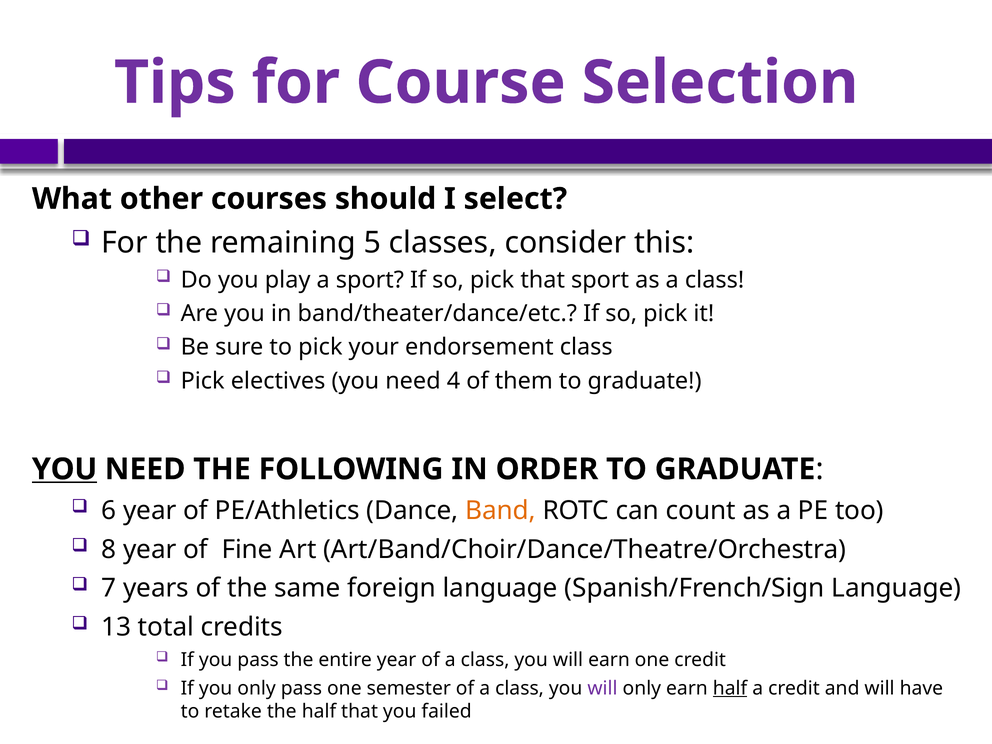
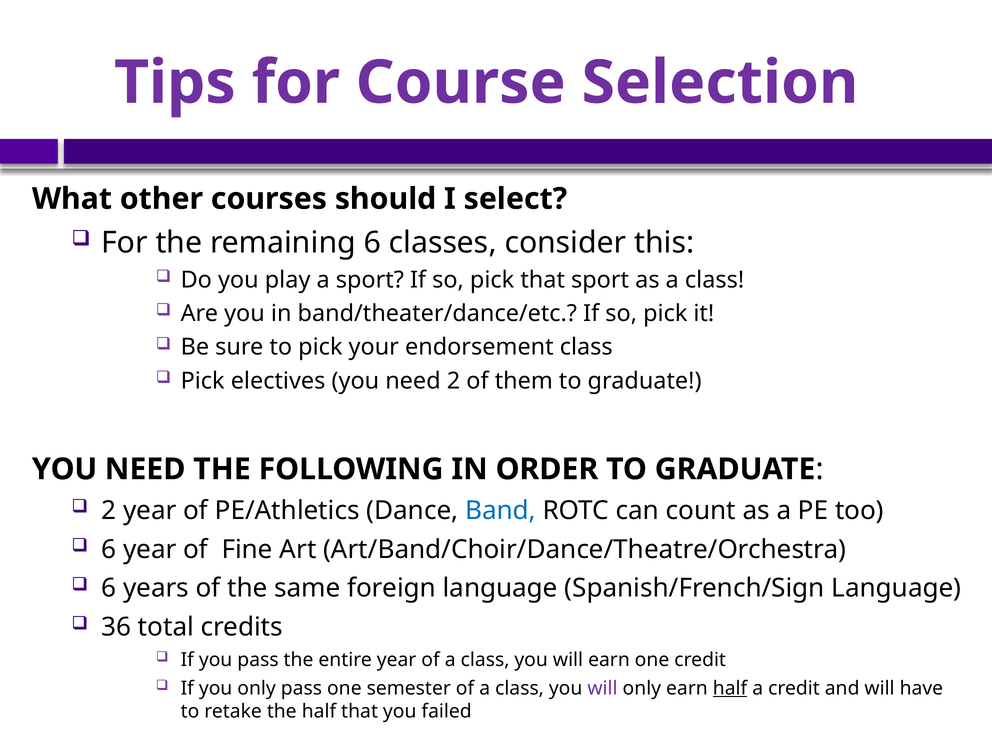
remaining 5: 5 -> 6
need 4: 4 -> 2
YOU at (65, 469) underline: present -> none
6 at (109, 510): 6 -> 2
Band colour: orange -> blue
8 at (109, 549): 8 -> 6
7 at (109, 588): 7 -> 6
13: 13 -> 36
